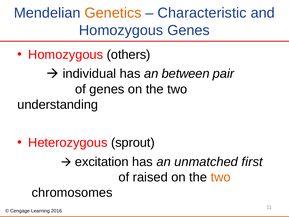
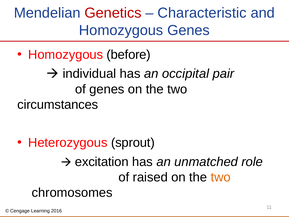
Genetics colour: orange -> red
others: others -> before
between: between -> occipital
understanding: understanding -> circumstances
first: first -> role
